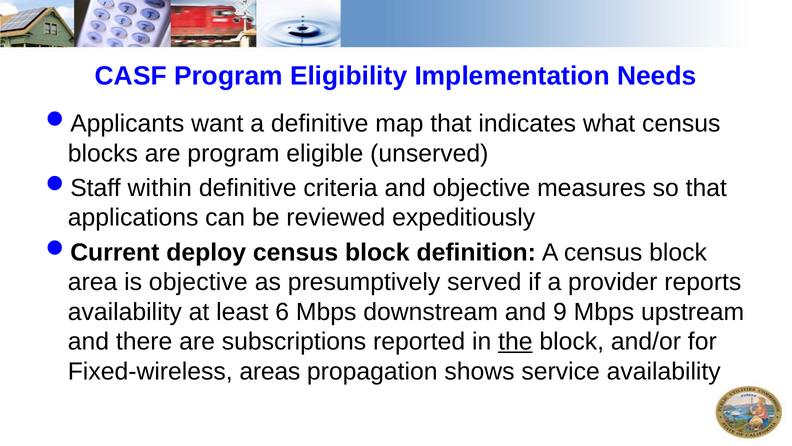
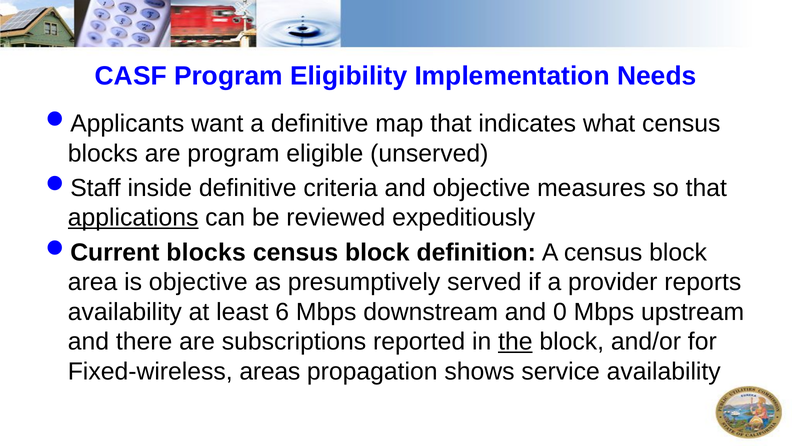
within: within -> inside
applications underline: none -> present
deploy at (206, 252): deploy -> blocks
9: 9 -> 0
